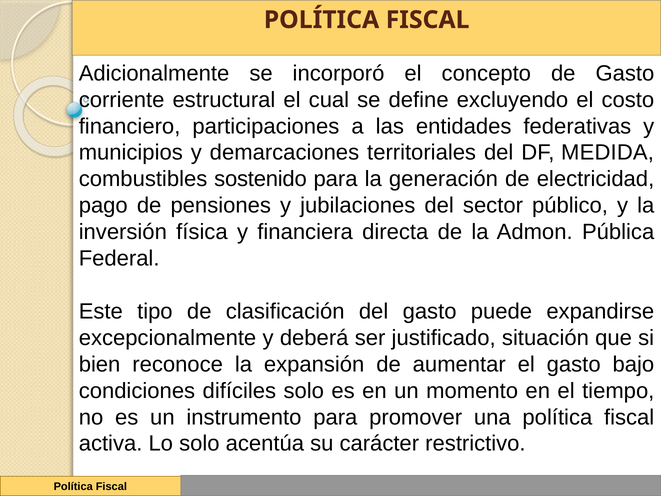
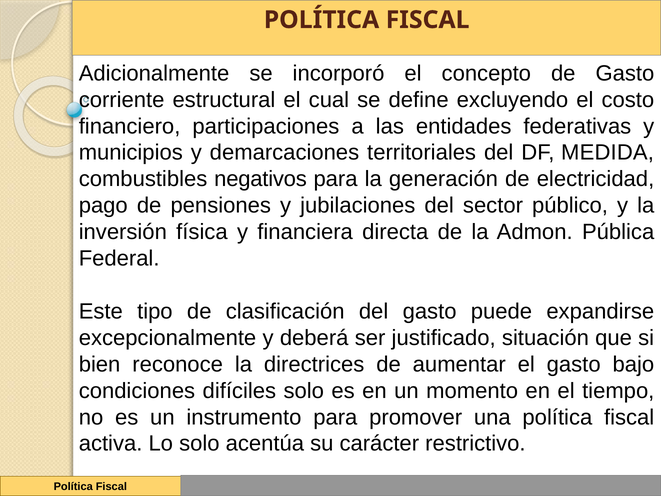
sostenido: sostenido -> negativos
expansión: expansión -> directrices
